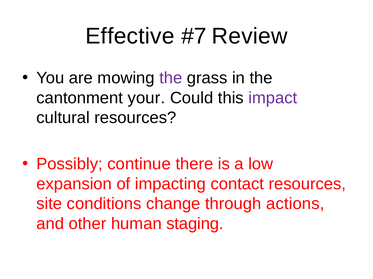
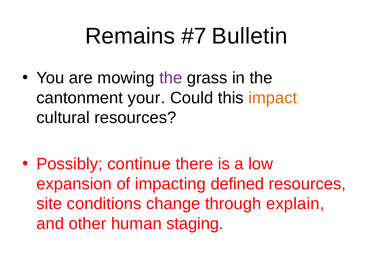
Effective: Effective -> Remains
Review: Review -> Bulletin
impact colour: purple -> orange
contact: contact -> defined
actions: actions -> explain
